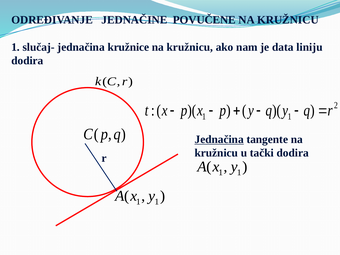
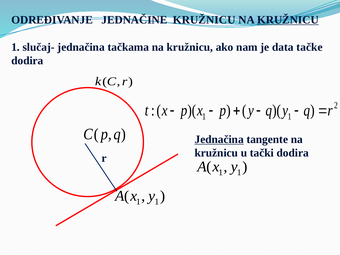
JEDNAČINE POVUČENE: POVUČENE -> KRUŽNICU
KRUŽNICU at (288, 20) underline: none -> present
kružnice: kružnice -> tačkama
liniju: liniju -> tačke
